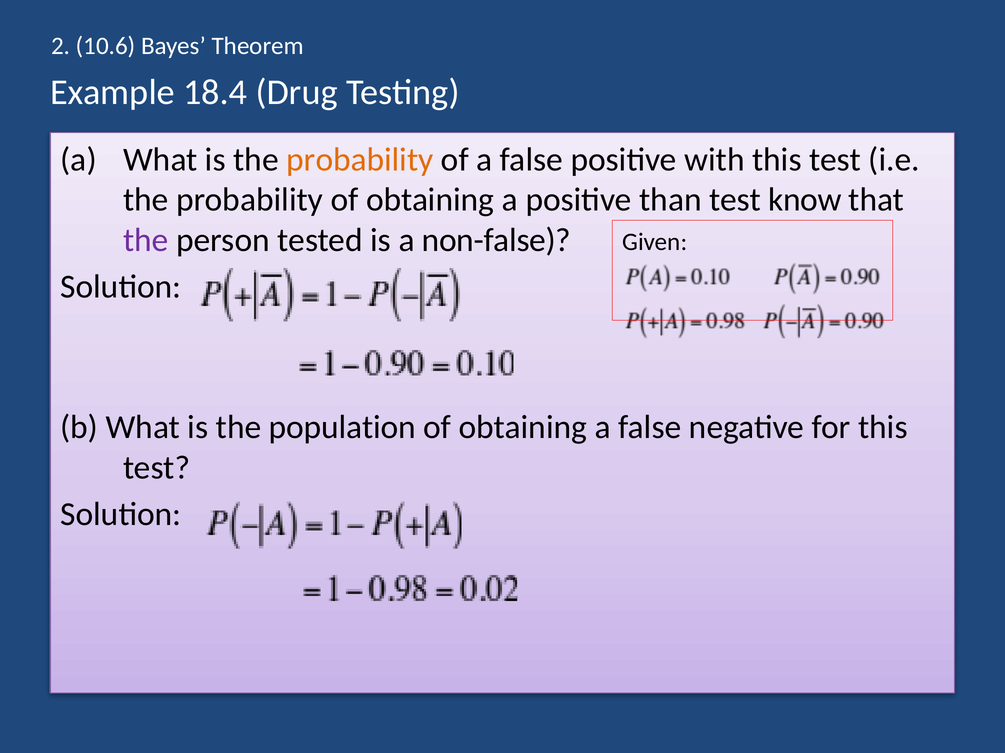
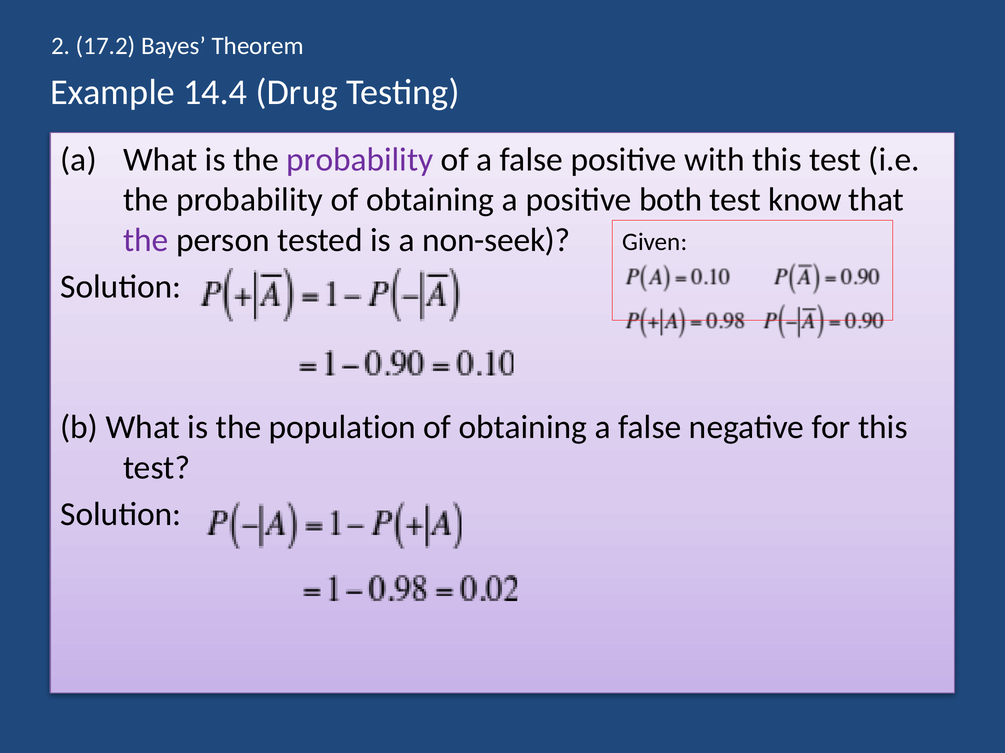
10.6: 10.6 -> 17.2
18.4: 18.4 -> 14.4
probability at (360, 160) colour: orange -> purple
than: than -> both
non-false: non-false -> non-seek
